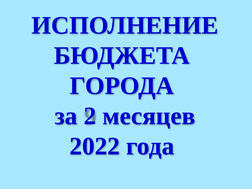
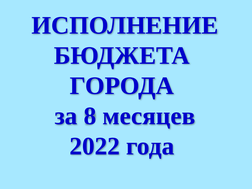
2: 2 -> 8
